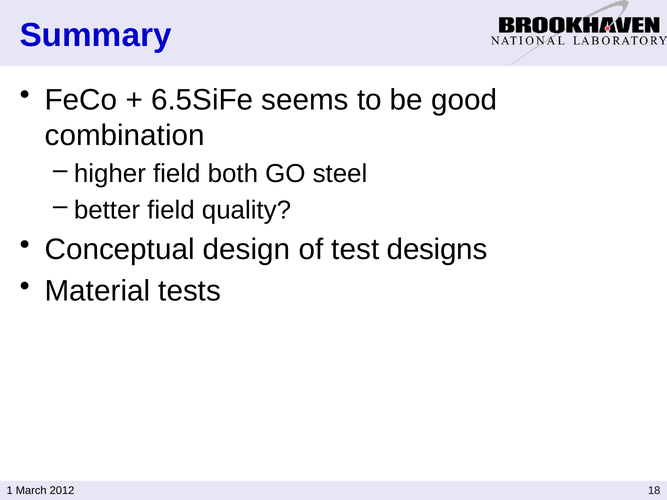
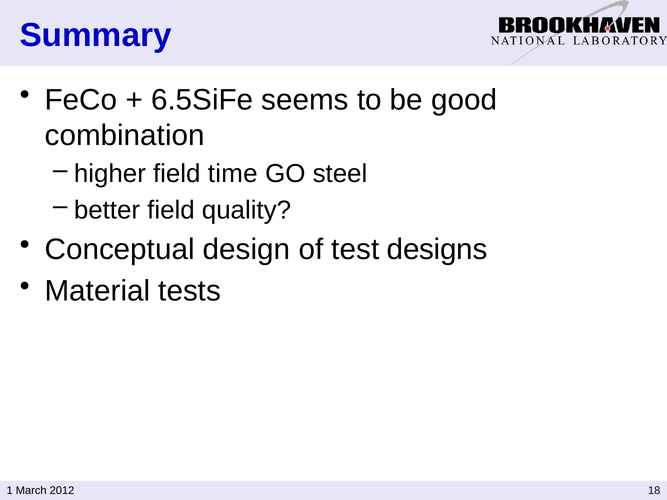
both: both -> time
